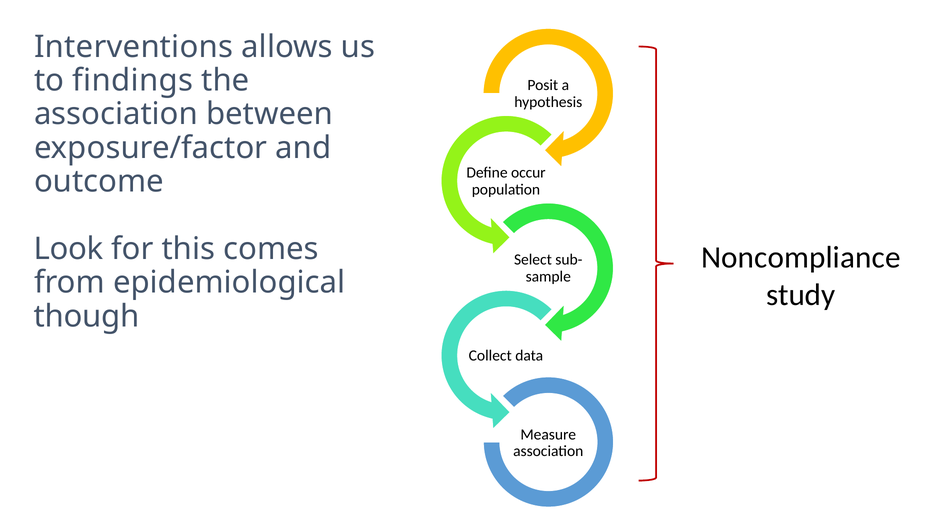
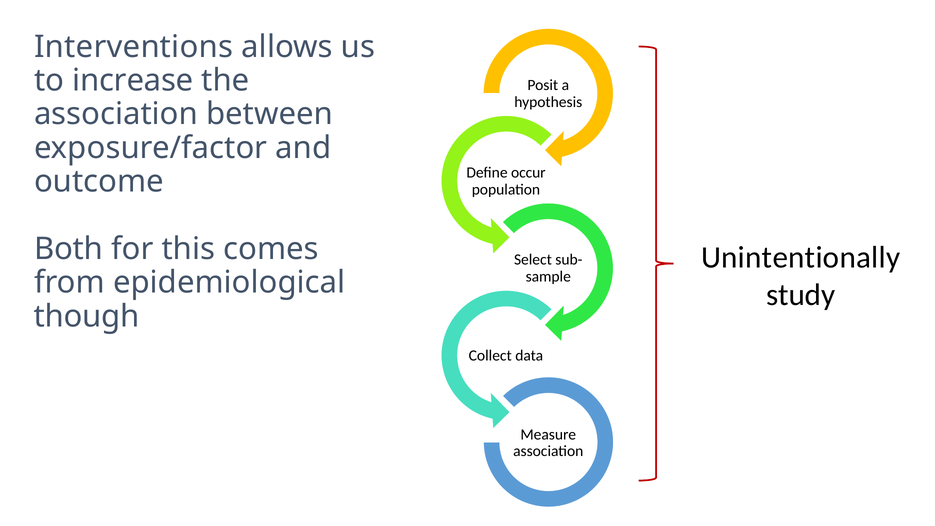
findings: findings -> increase
Look: Look -> Both
Noncompliance: Noncompliance -> Unintentionally
